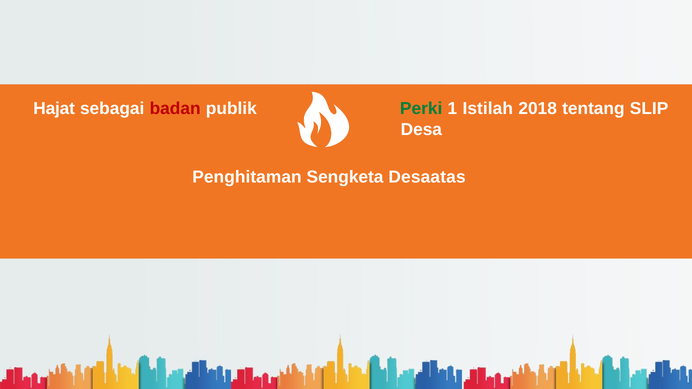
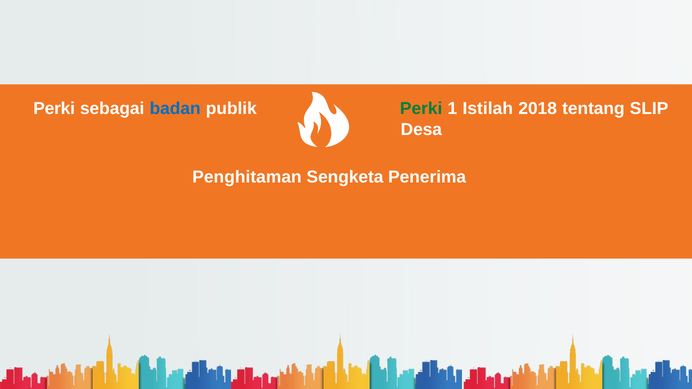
Hajat at (54, 109): Hajat -> Perki
badan colour: red -> blue
Desaatas: Desaatas -> Penerima
